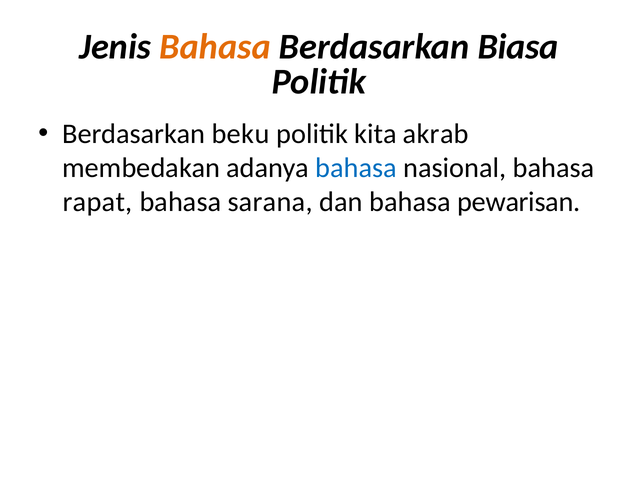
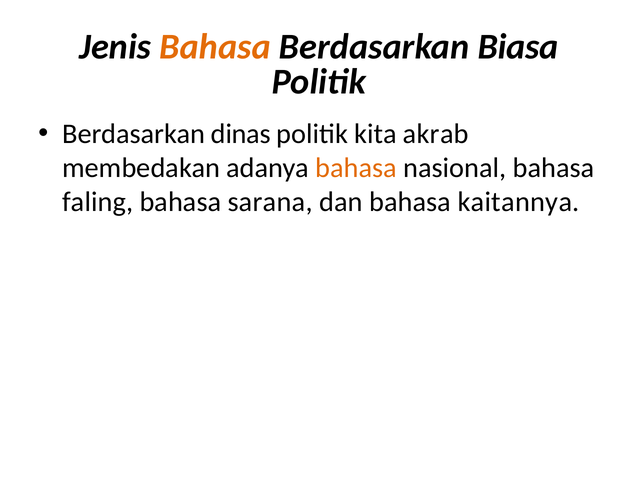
beku: beku -> dinas
bahasa at (356, 168) colour: blue -> orange
rapat: rapat -> faling
pewarisan: pewarisan -> kaitannya
